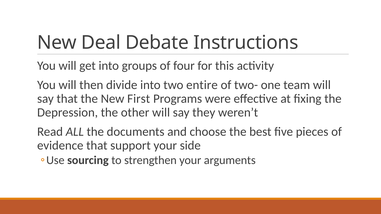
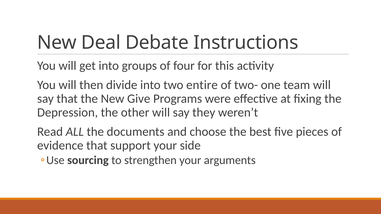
First: First -> Give
